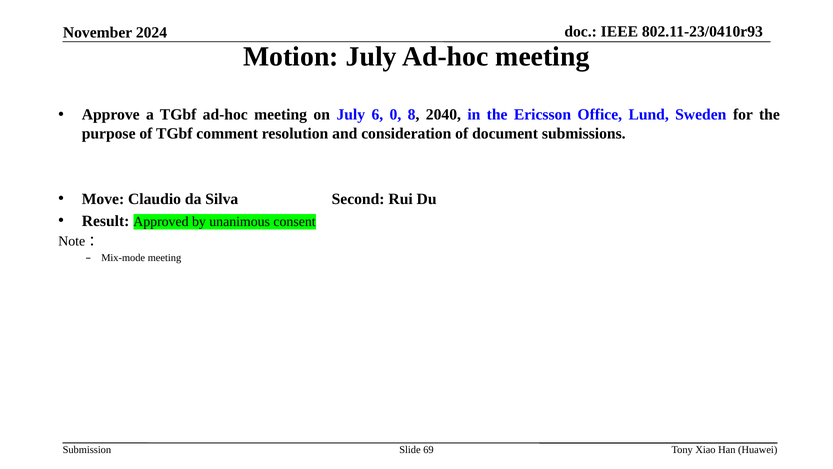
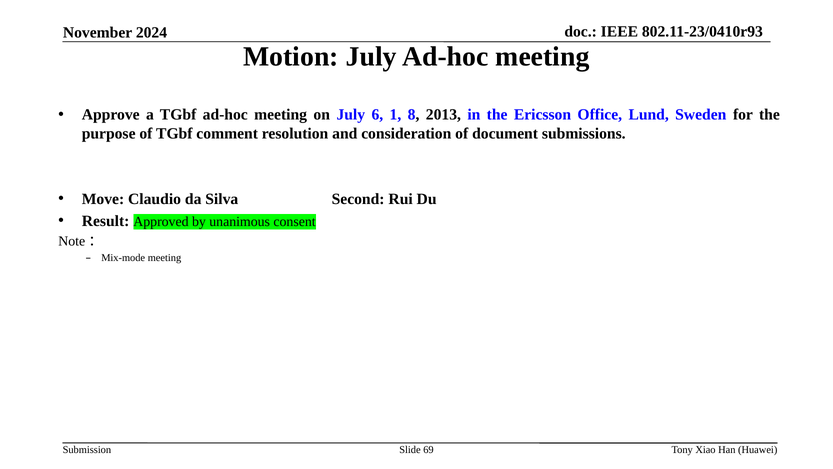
0: 0 -> 1
2040: 2040 -> 2013
